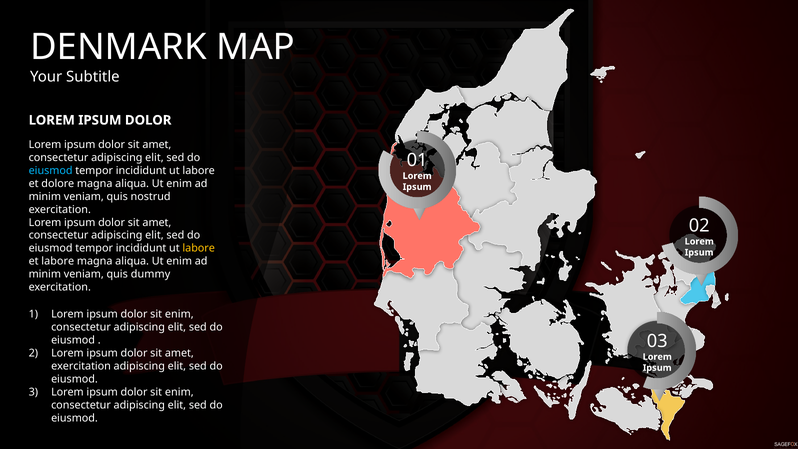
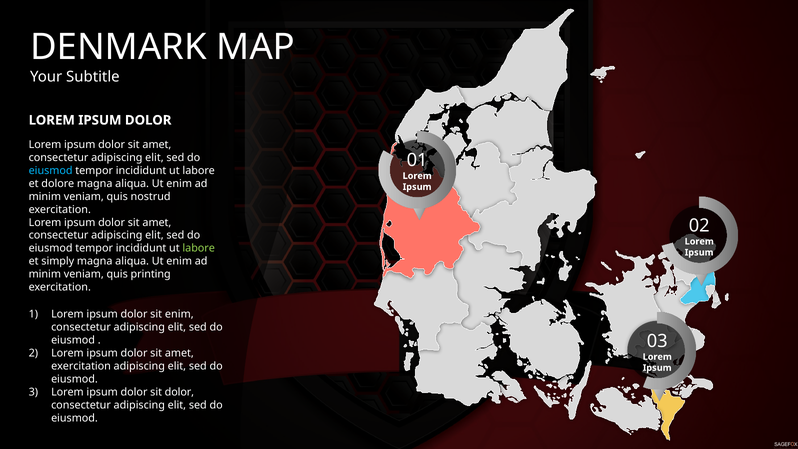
labore at (199, 248) colour: yellow -> light green
et labore: labore -> simply
dummy: dummy -> printing
enim at (179, 392): enim -> dolor
